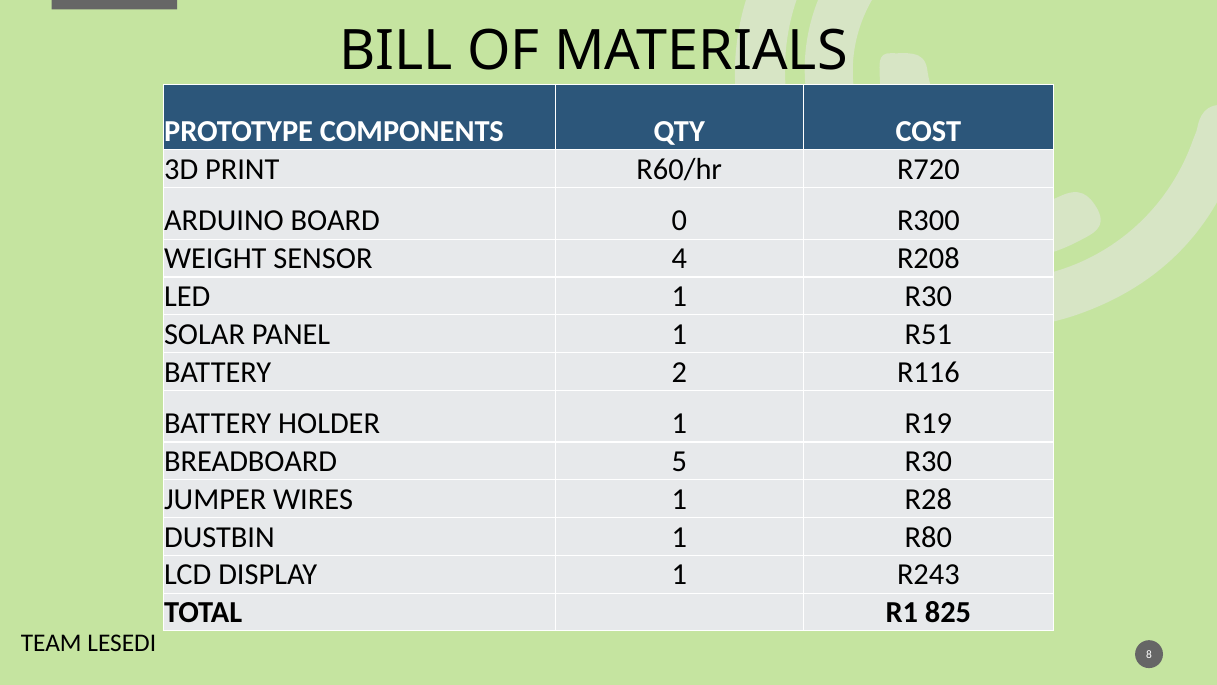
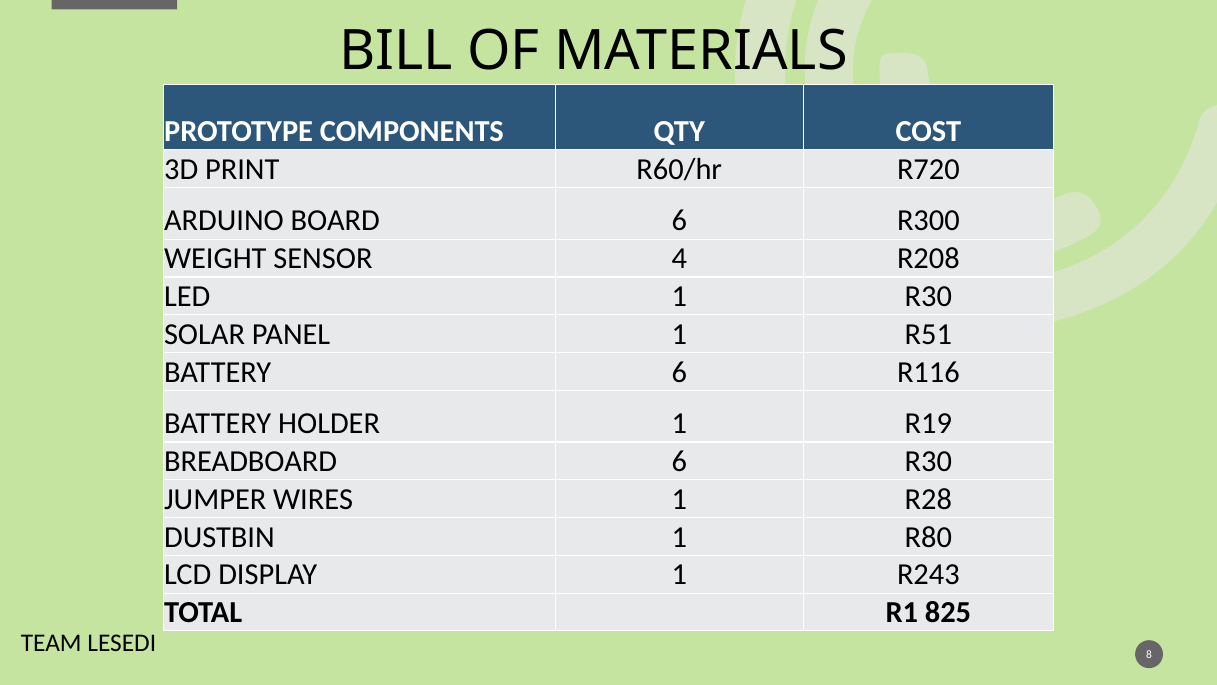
BOARD 0: 0 -> 6
BATTERY 2: 2 -> 6
BREADBOARD 5: 5 -> 6
